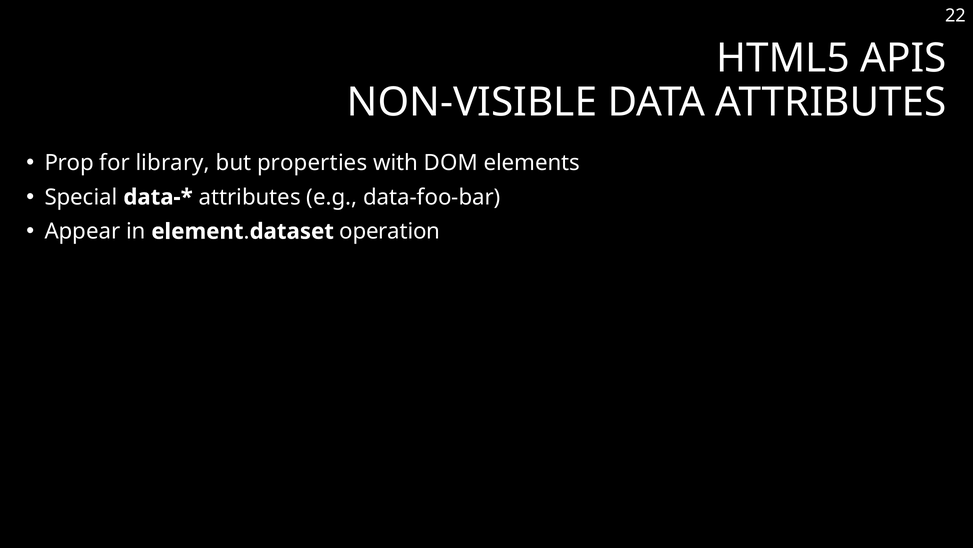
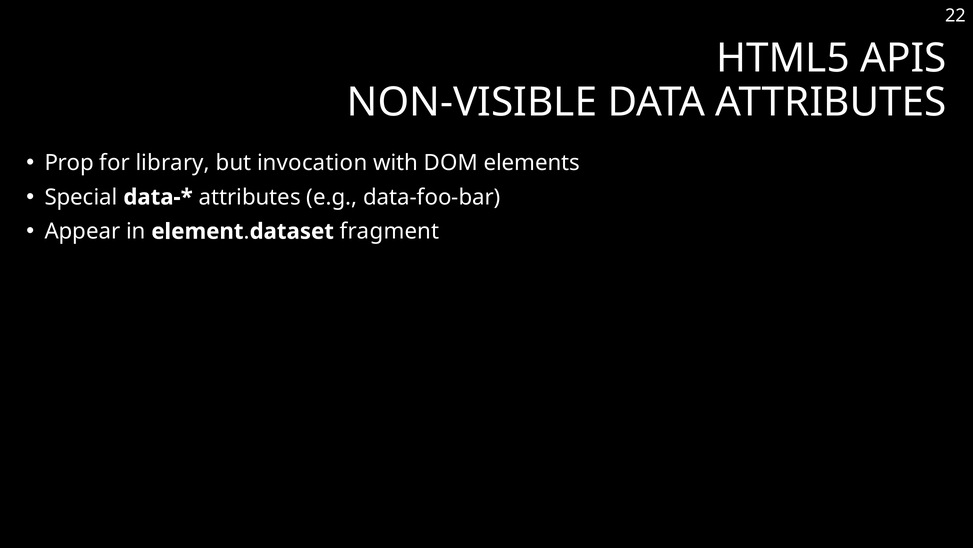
properties: properties -> invocation
operation: operation -> fragment
